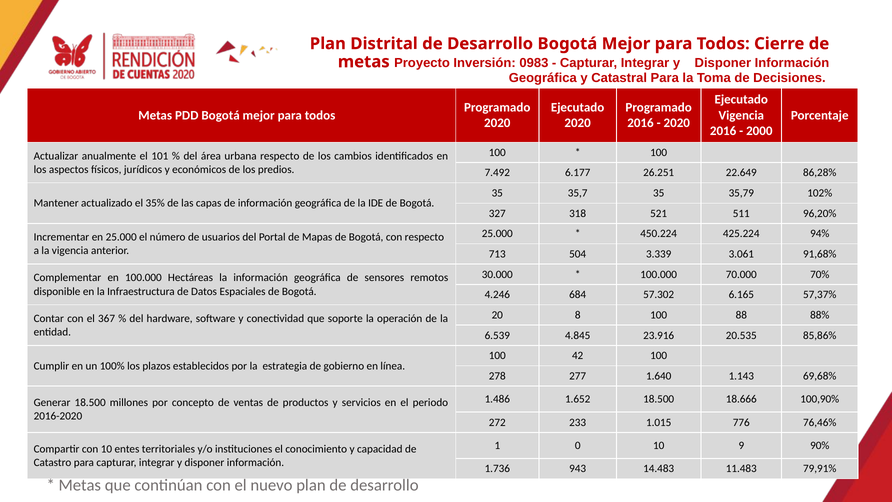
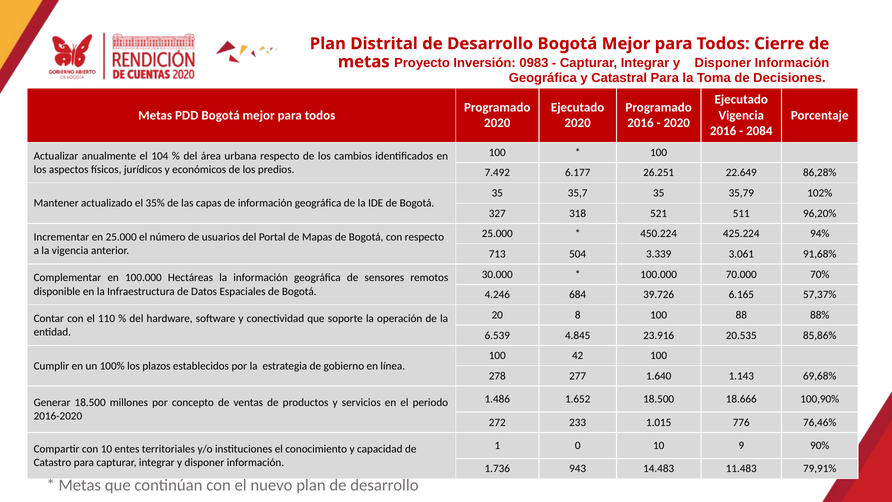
2000: 2000 -> 2084
101: 101 -> 104
57.302: 57.302 -> 39.726
367: 367 -> 110
